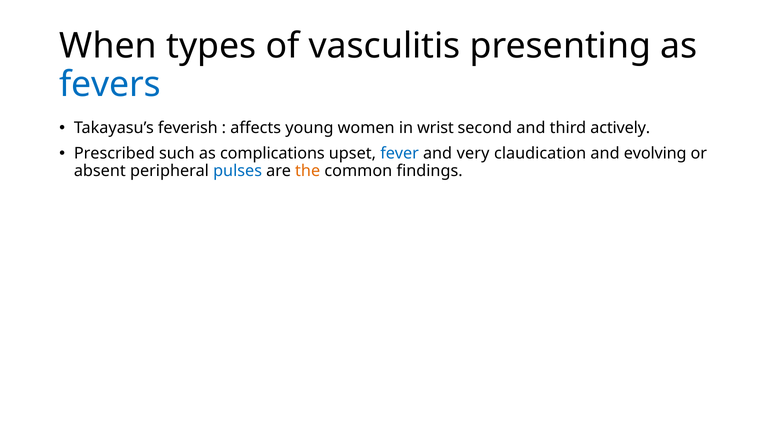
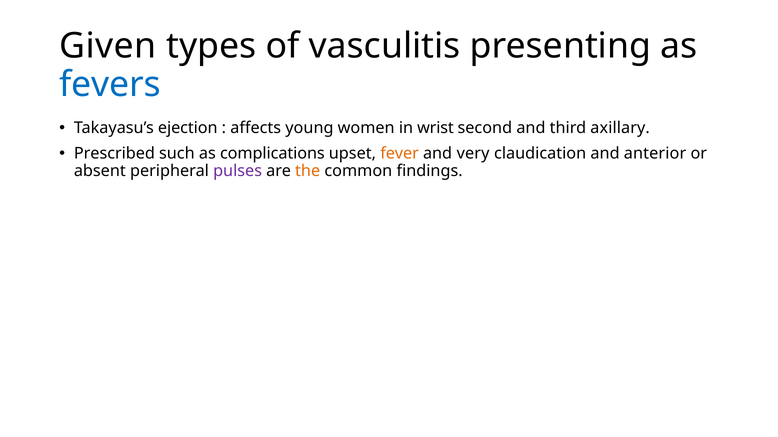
When: When -> Given
feverish: feverish -> ejection
actively: actively -> axillary
fever colour: blue -> orange
evolving: evolving -> anterior
pulses colour: blue -> purple
